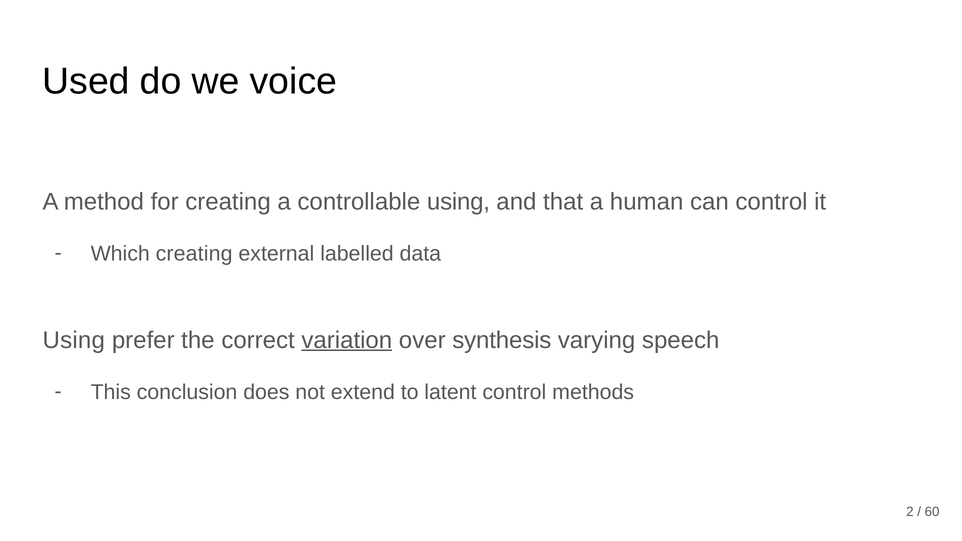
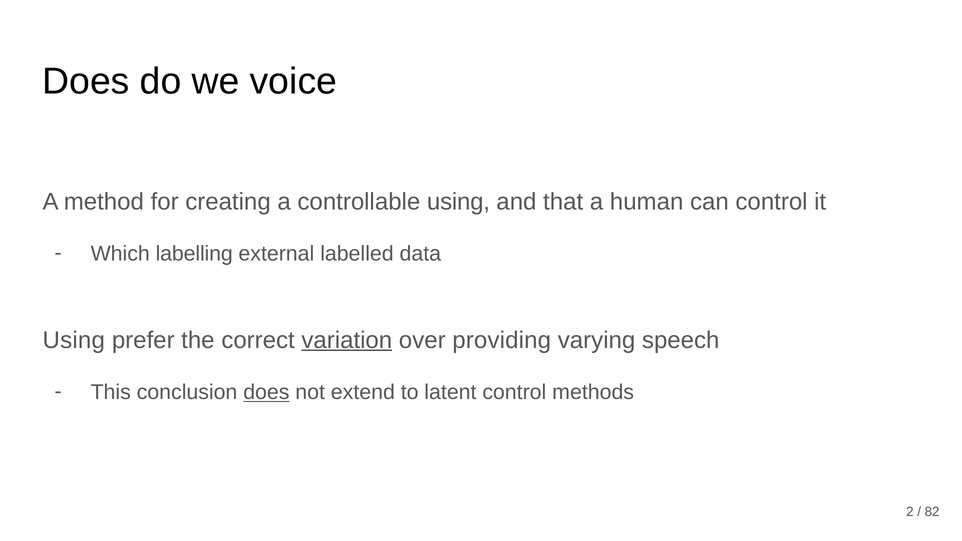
Used at (86, 82): Used -> Does
Which creating: creating -> labelling
synthesis: synthesis -> providing
does at (266, 392) underline: none -> present
60: 60 -> 82
